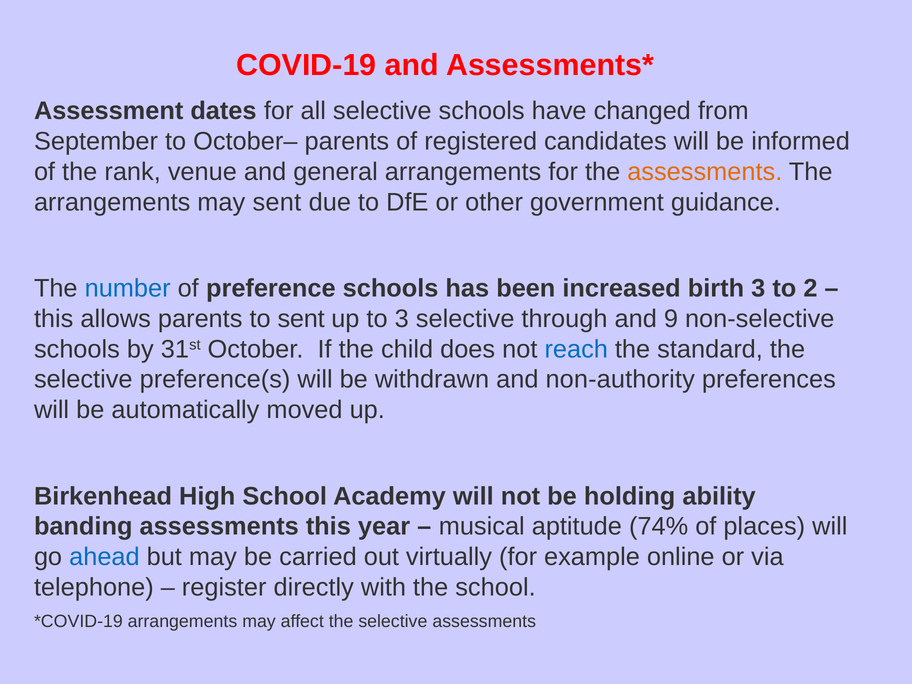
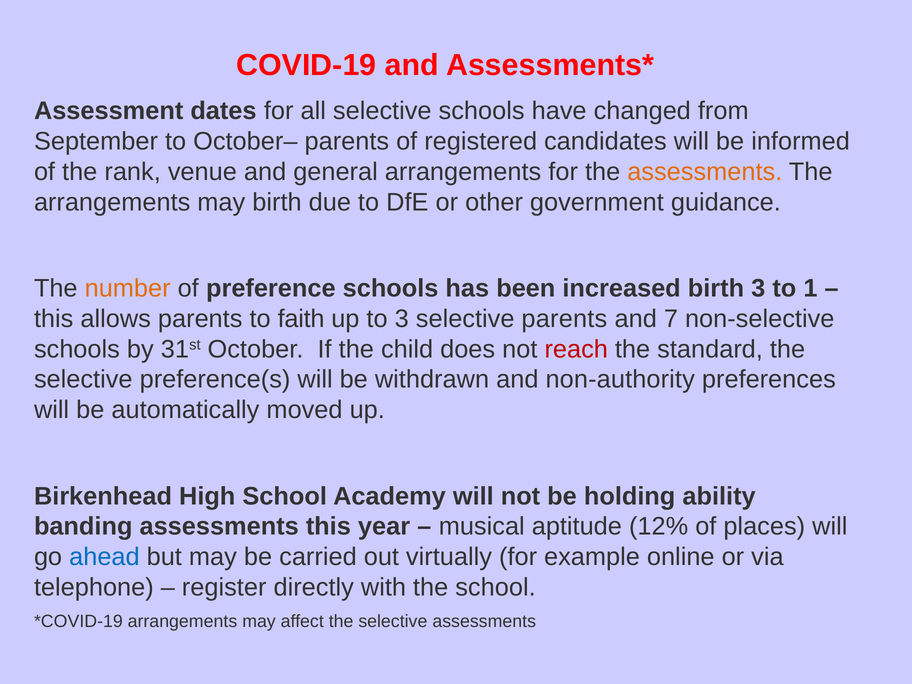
may sent: sent -> birth
number colour: blue -> orange
2: 2 -> 1
to sent: sent -> faith
selective through: through -> parents
9: 9 -> 7
reach colour: blue -> red
74%: 74% -> 12%
